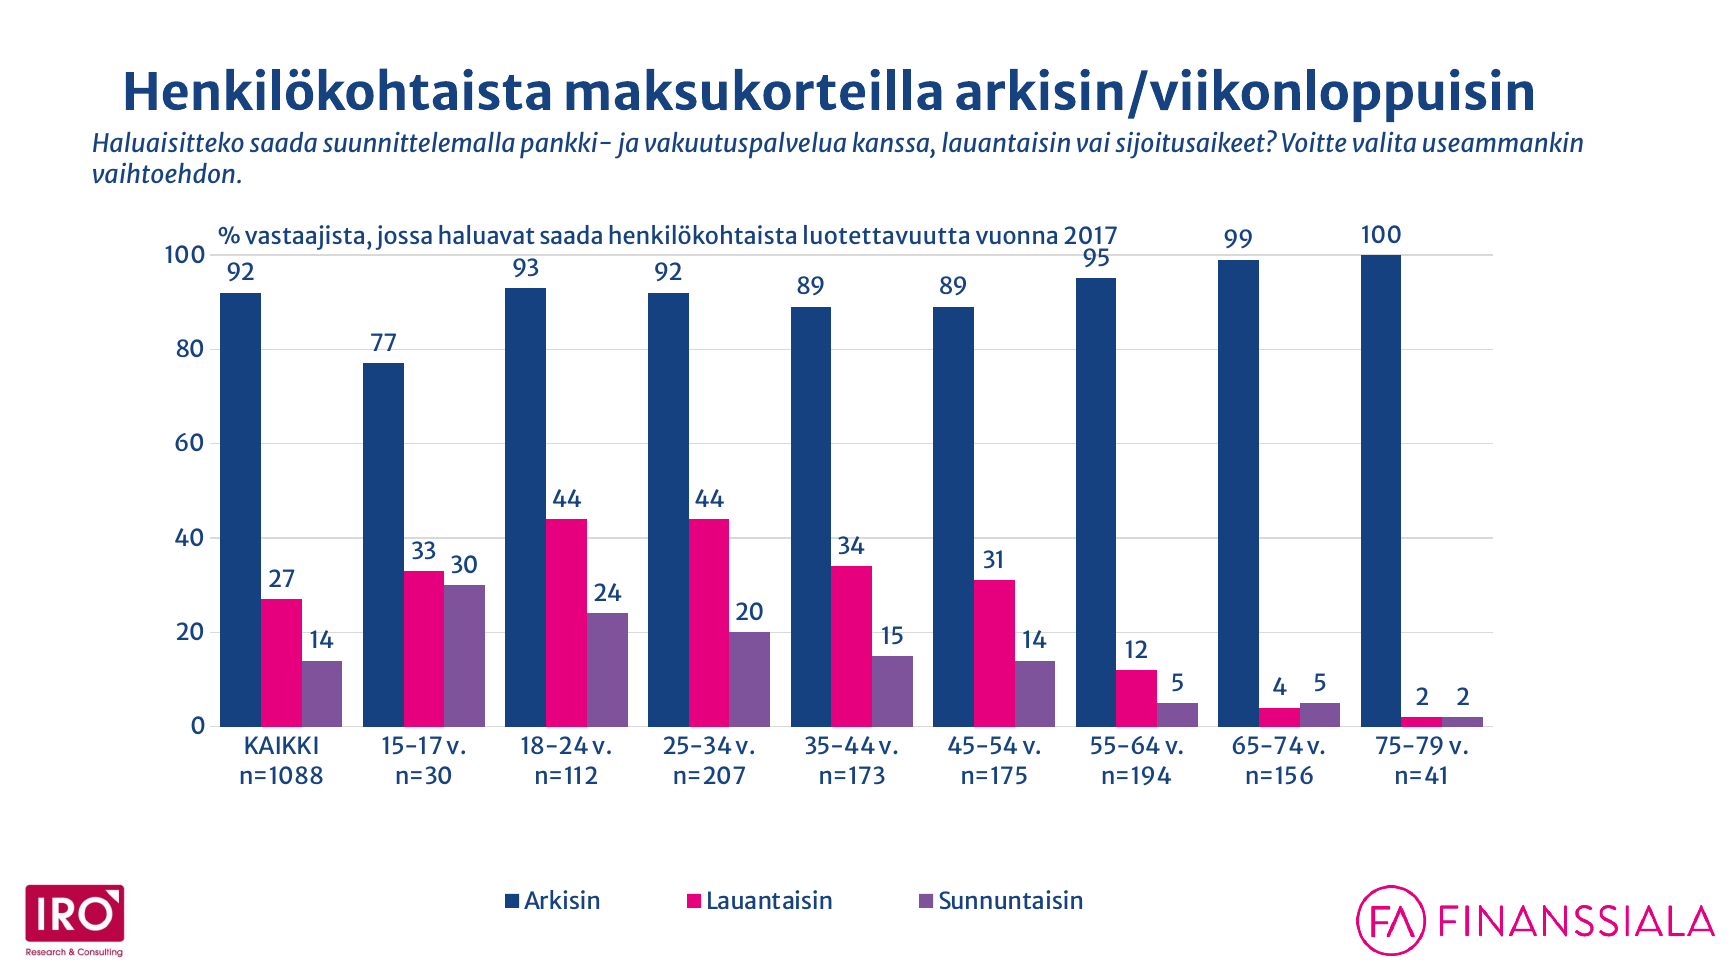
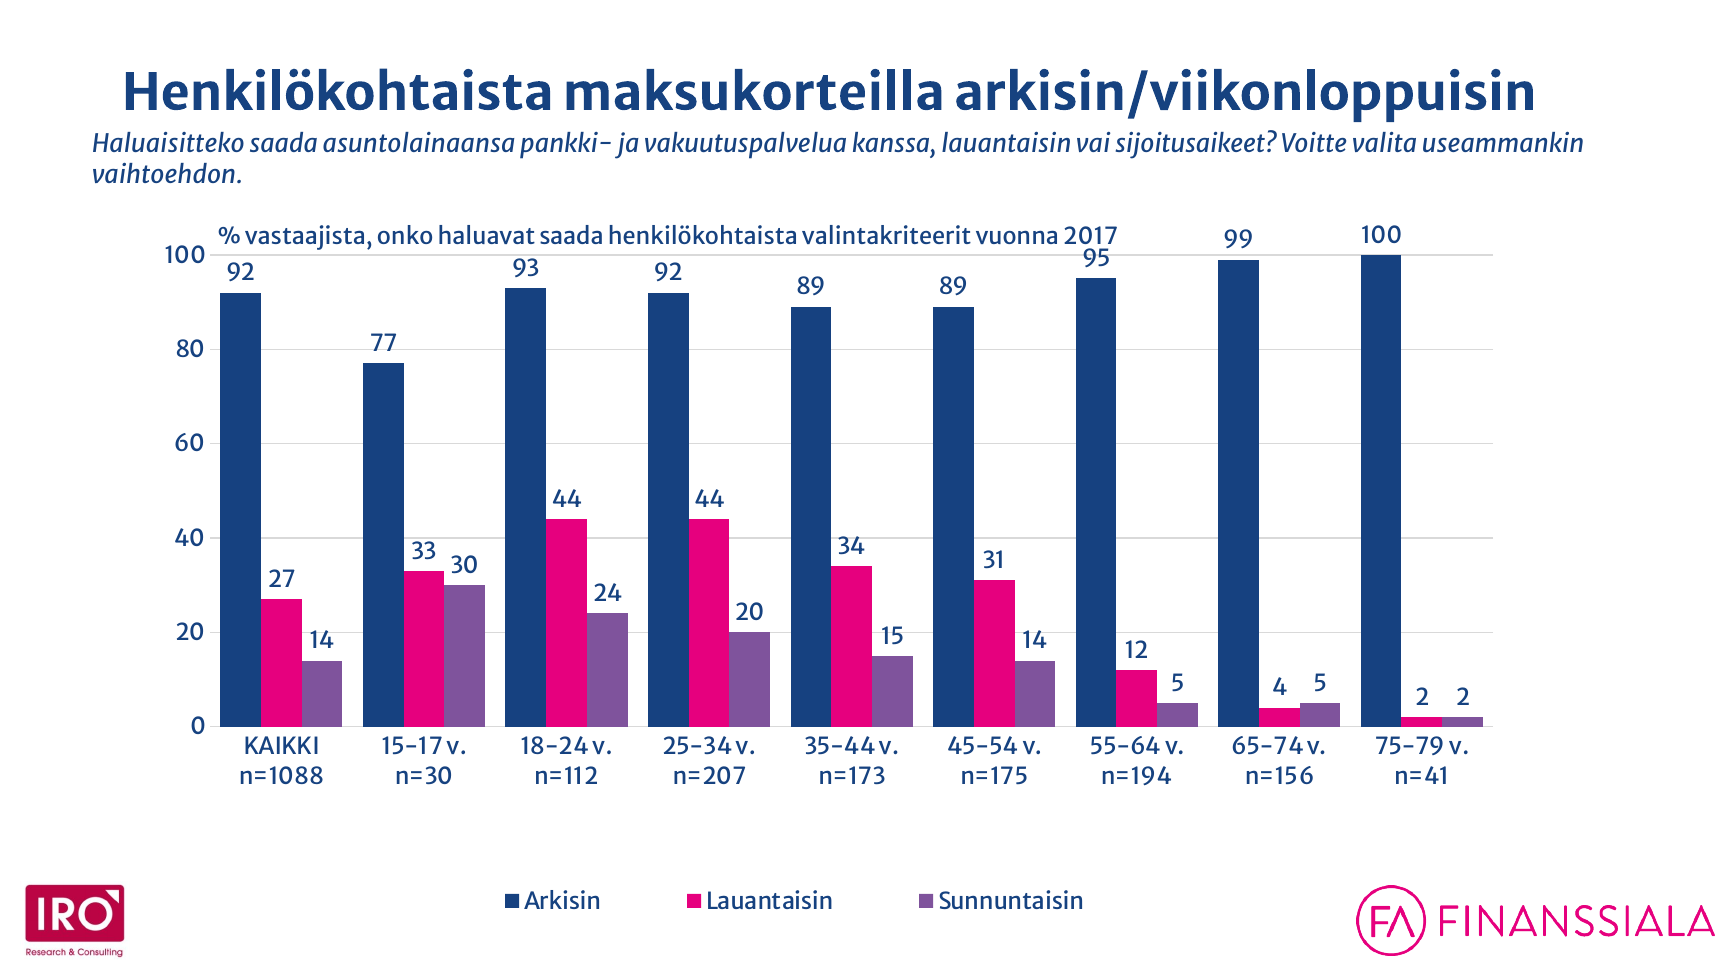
suunnittelemalla: suunnittelemalla -> asuntolainaansa
jossa: jossa -> onko
luotettavuutta: luotettavuutta -> valintakriteerit
